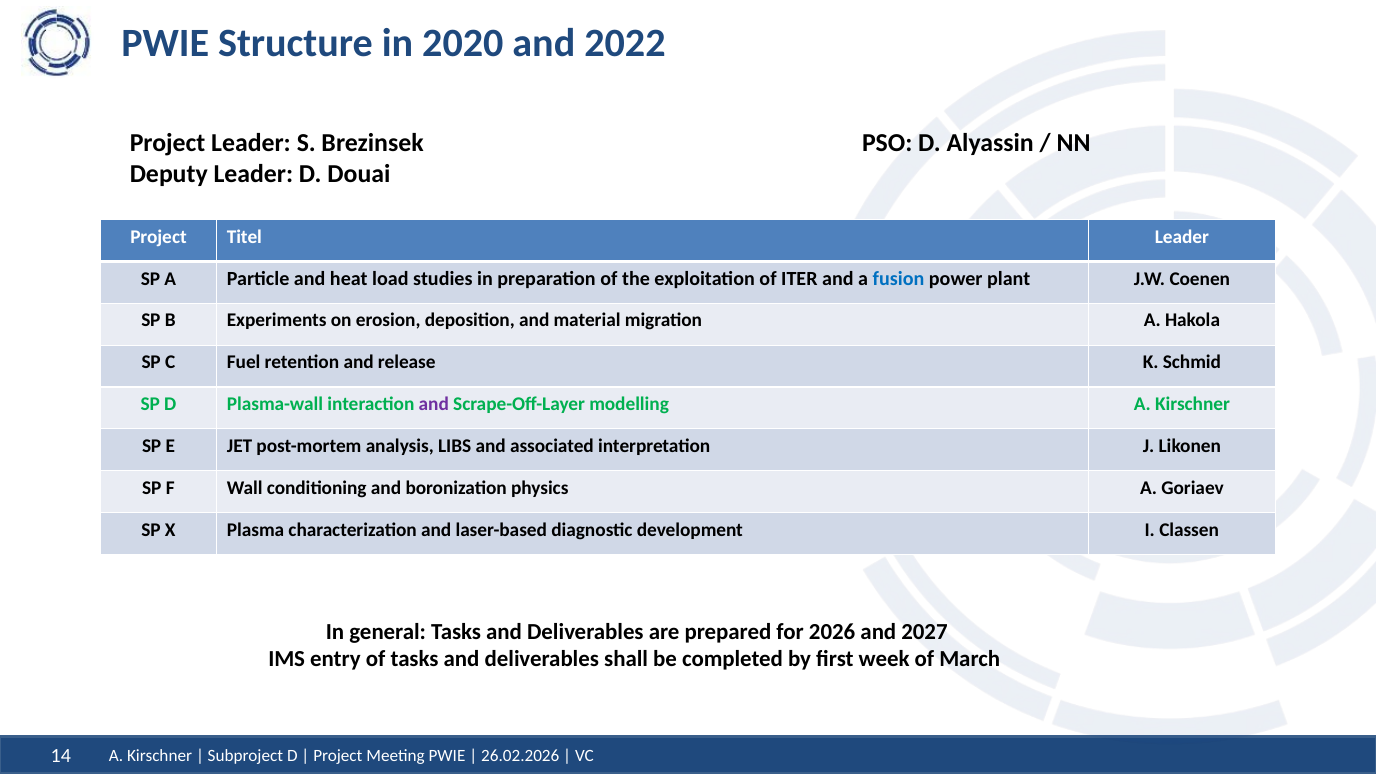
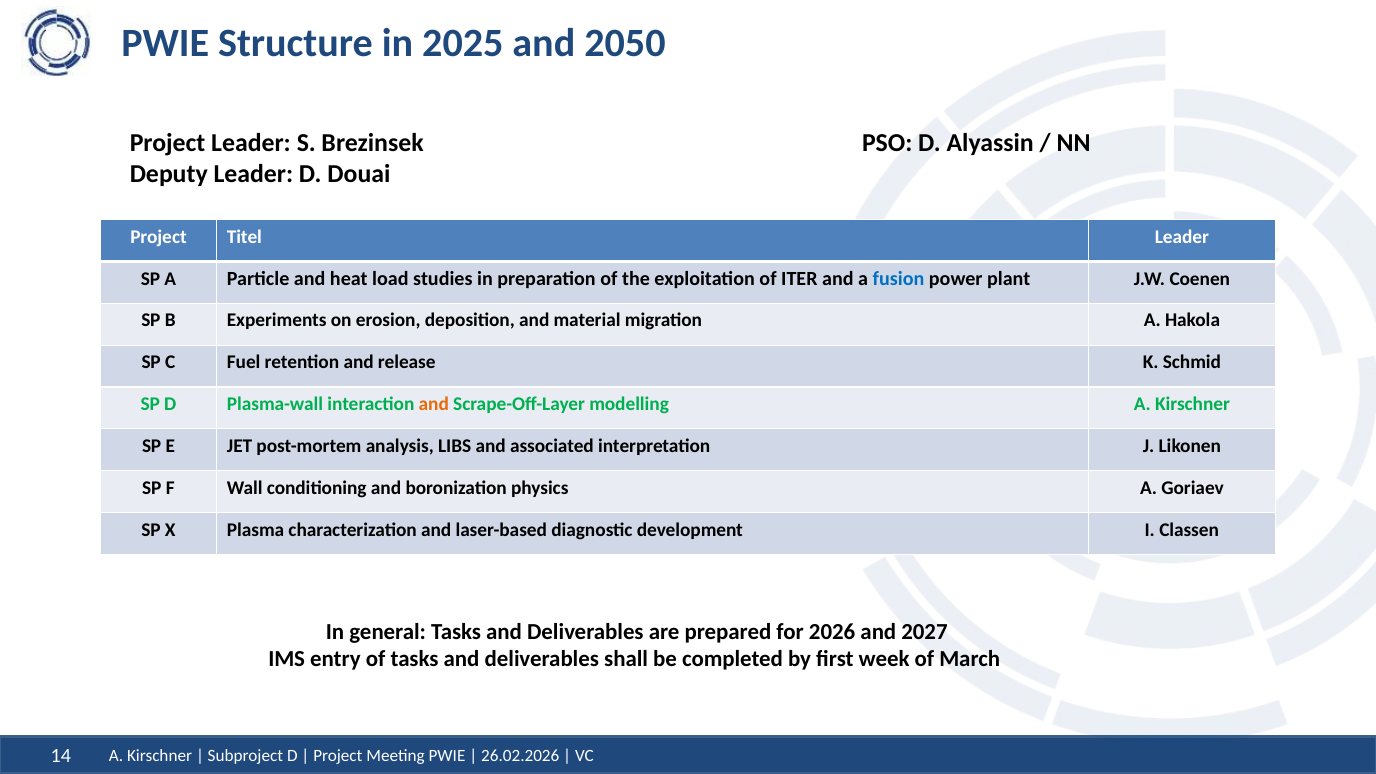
2020: 2020 -> 2025
2022: 2022 -> 2050
and at (434, 404) colour: purple -> orange
